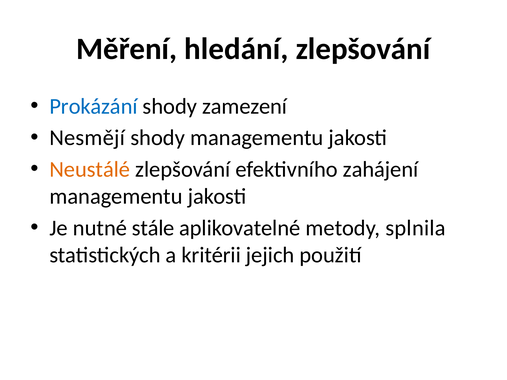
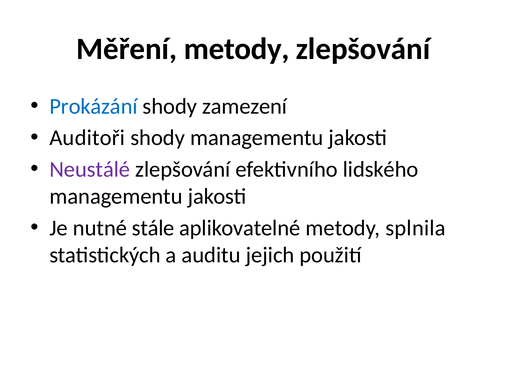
Měření hledání: hledání -> metody
Nesmějí: Nesmějí -> Auditoři
Neustálé colour: orange -> purple
zahájení: zahájení -> lidského
kritérii: kritérii -> auditu
